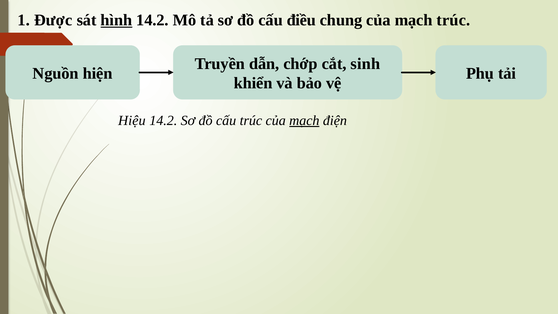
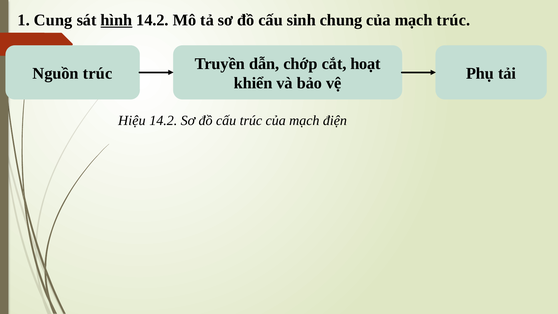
Được: Được -> Cung
điều: điều -> sinh
sinh: sinh -> hoạt
Nguồn hiện: hiện -> trúc
mạch at (304, 120) underline: present -> none
